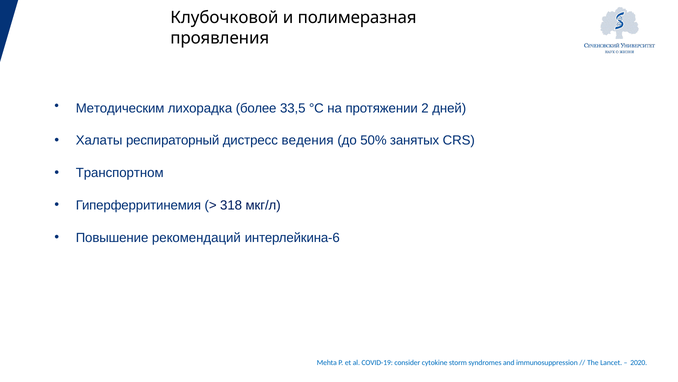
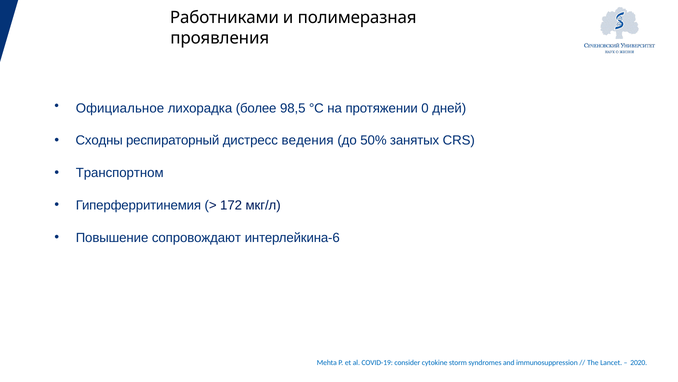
Клубочковой: Клубочковой -> Работниками
Методическим: Методическим -> Официальное
33,5: 33,5 -> 98,5
2: 2 -> 0
Халаты: Халаты -> Сходны
318: 318 -> 172
рекомендаций: рекомендаций -> сопровождают
